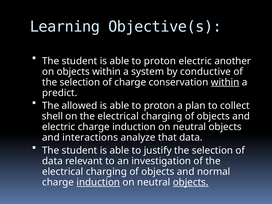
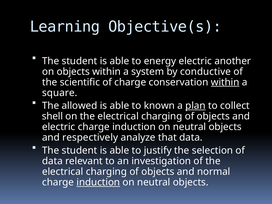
proton at (160, 61): proton -> energy
selection at (80, 82): selection -> scientific
predict: predict -> square
proton at (159, 106): proton -> known
plan underline: none -> present
interactions: interactions -> respectively
objects at (191, 182) underline: present -> none
